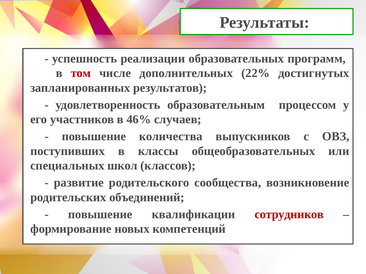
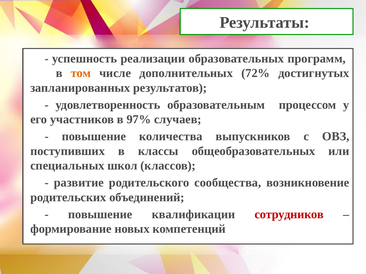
том colour: red -> orange
22%: 22% -> 72%
46%: 46% -> 97%
